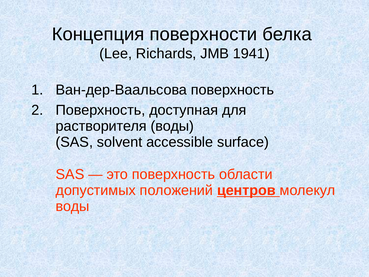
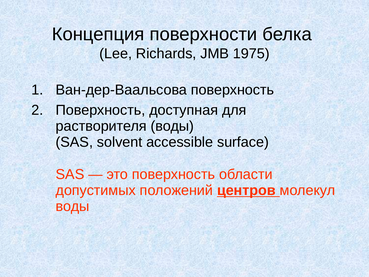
1941: 1941 -> 1975
